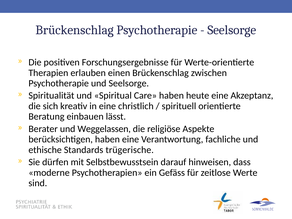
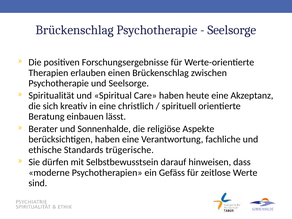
Weggelassen: Weggelassen -> Sonnenhalde
